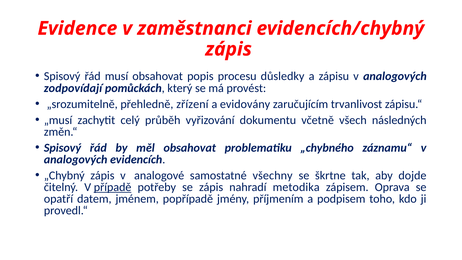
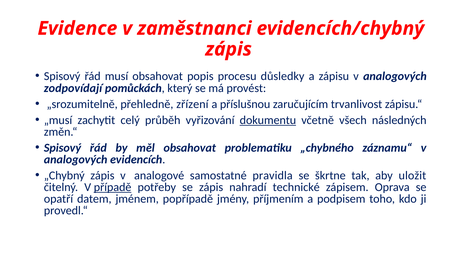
evidovány: evidovány -> příslušnou
dokumentu underline: none -> present
všechny: všechny -> pravidla
dojde: dojde -> uložit
metodika: metodika -> technické
